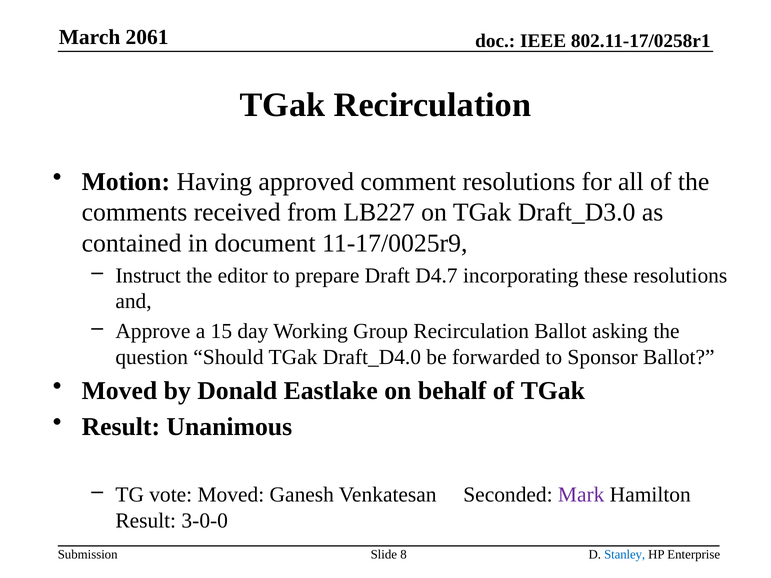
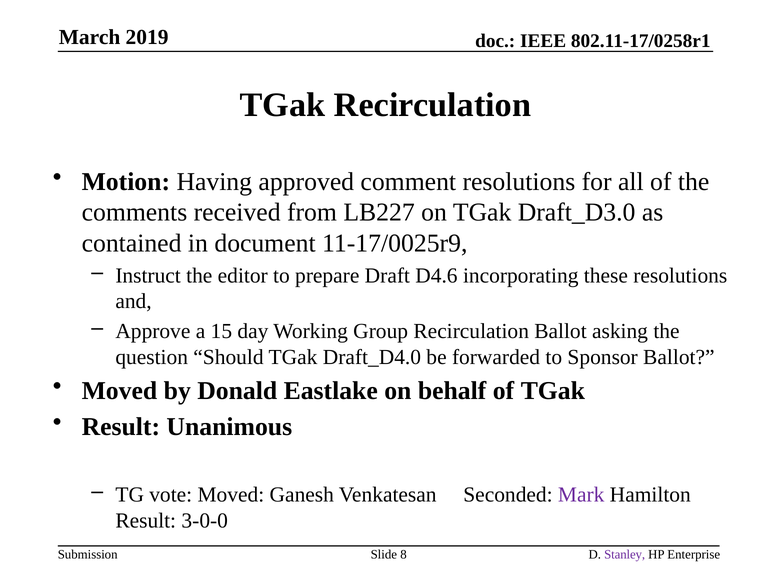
2061: 2061 -> 2019
D4.7: D4.7 -> D4.6
Stanley colour: blue -> purple
